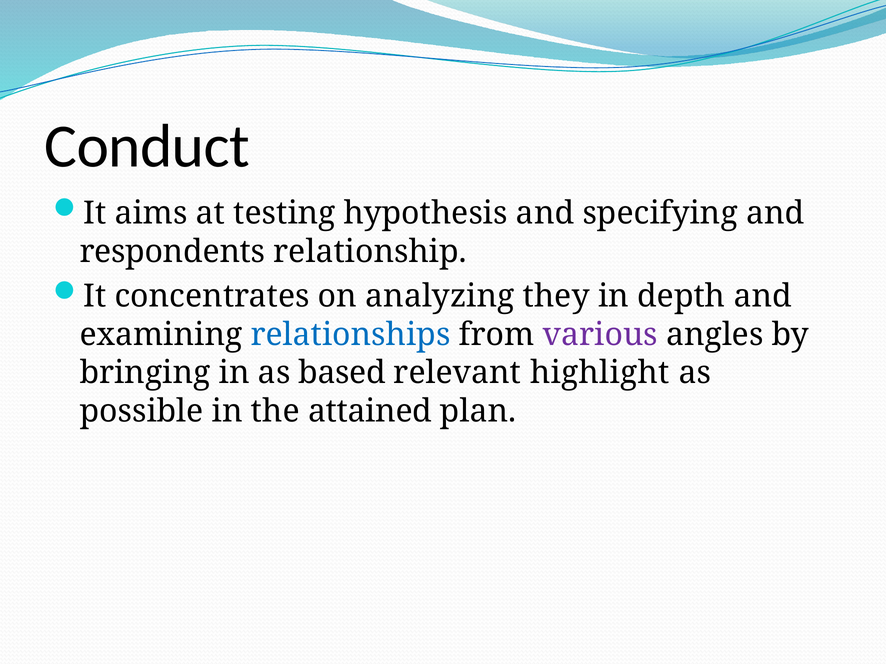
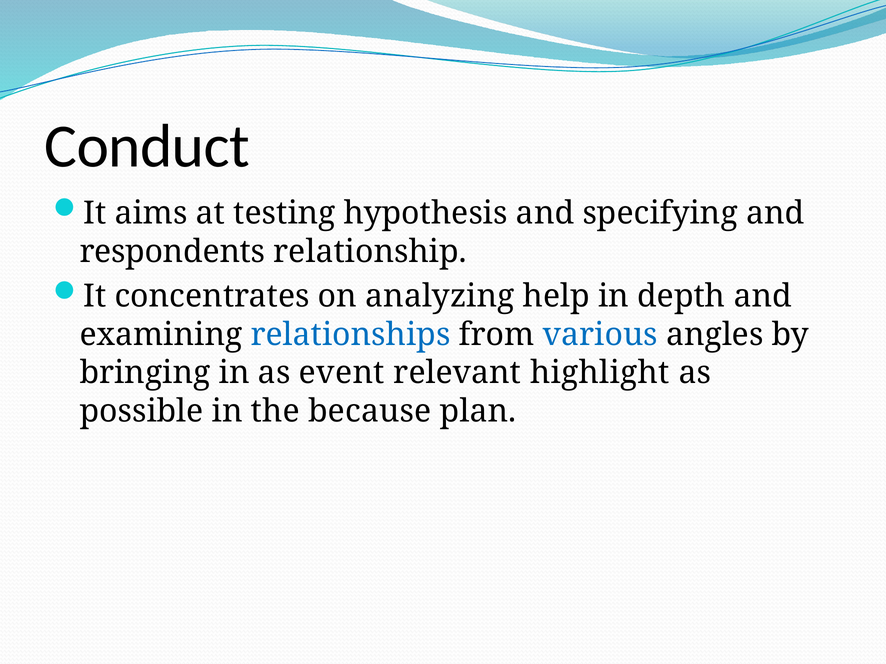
they: they -> help
various colour: purple -> blue
based: based -> event
attained: attained -> because
